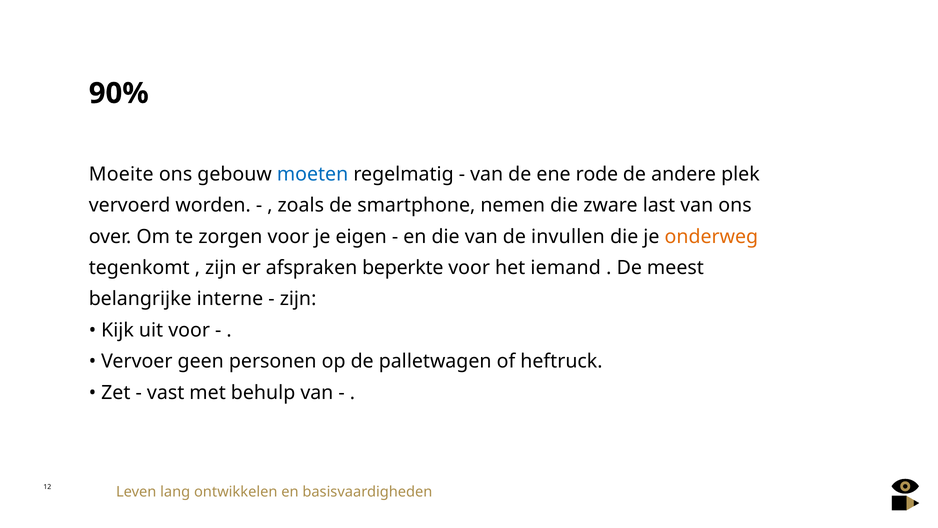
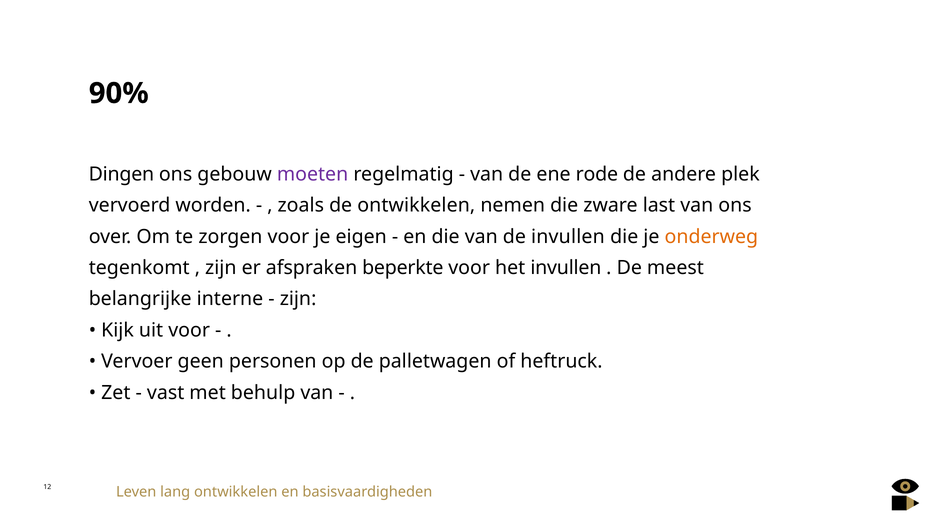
Moeite: Moeite -> Dingen
moeten colour: blue -> purple
de smartphone: smartphone -> ontwikkelen
het iemand: iemand -> invullen
